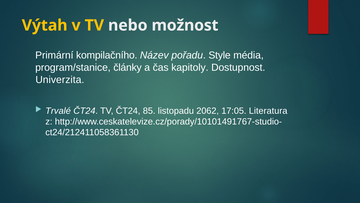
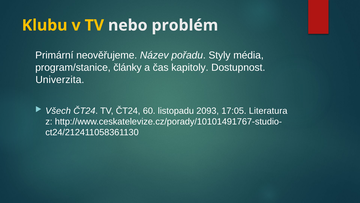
Výtah: Výtah -> Klubu
možnost: možnost -> problém
kompilačního: kompilačního -> neověřujeme
Style: Style -> Styly
Trvalé: Trvalé -> Všech
85: 85 -> 60
2062: 2062 -> 2093
